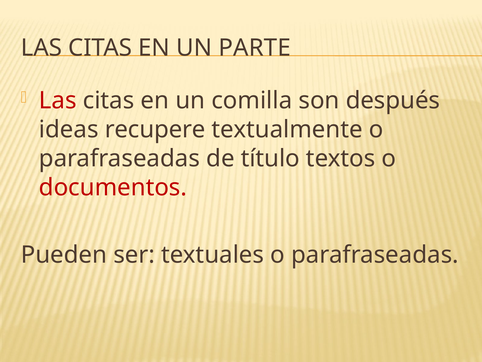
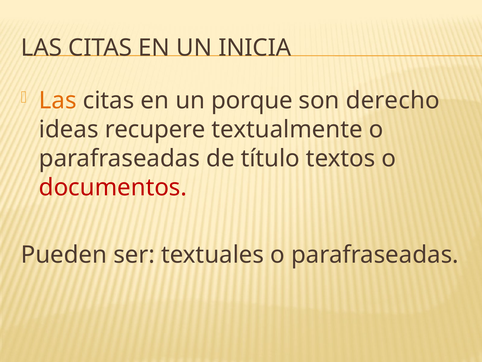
PARTE: PARTE -> INICIA
Las at (58, 100) colour: red -> orange
comilla: comilla -> porque
después: después -> derecho
